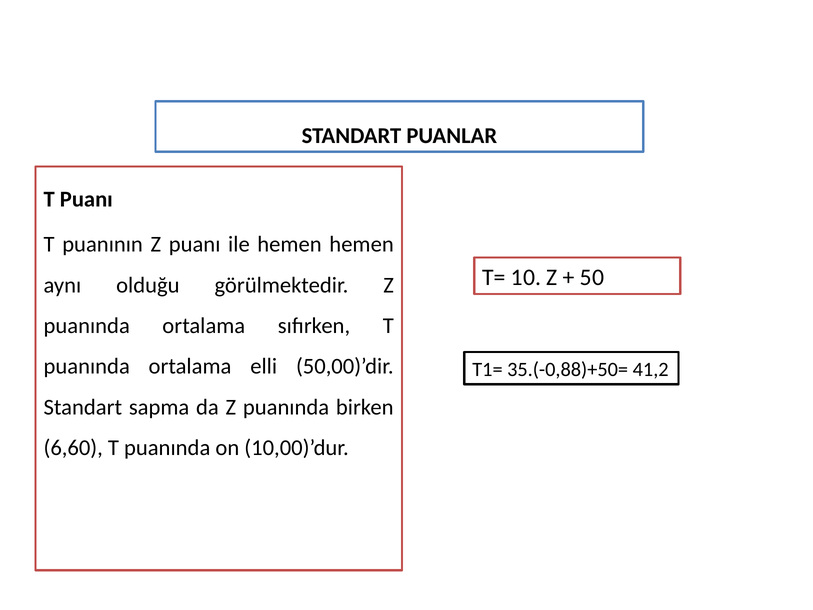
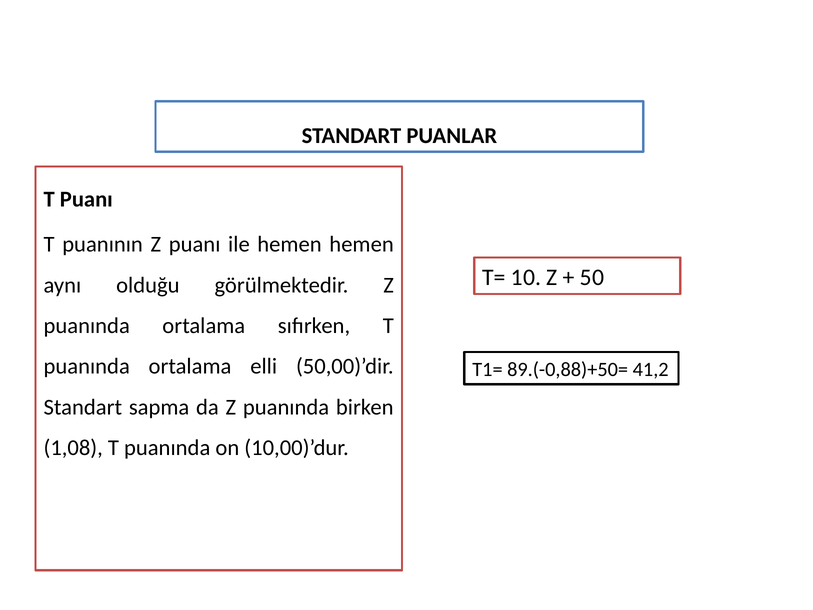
35.(-0,88)+50=: 35.(-0,88)+50= -> 89.(-0,88)+50=
6,60: 6,60 -> 1,08
